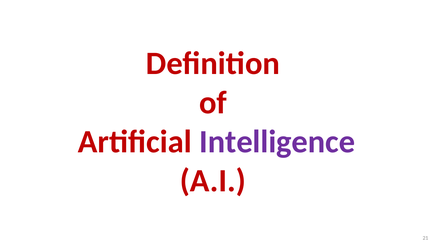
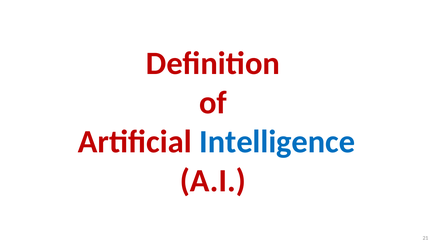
Intelligence colour: purple -> blue
